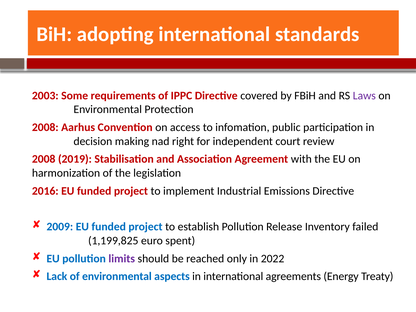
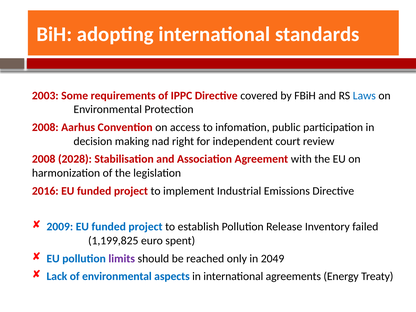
Laws colour: purple -> blue
2019: 2019 -> 2028
2022: 2022 -> 2049
